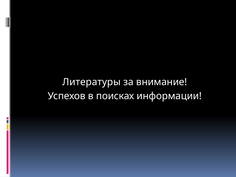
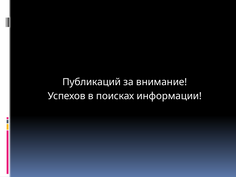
Литературы: Литературы -> Публикаций
